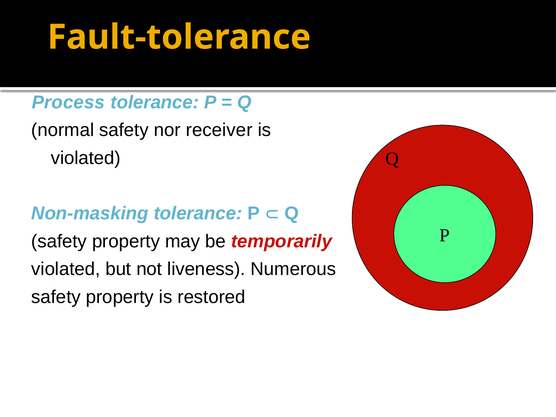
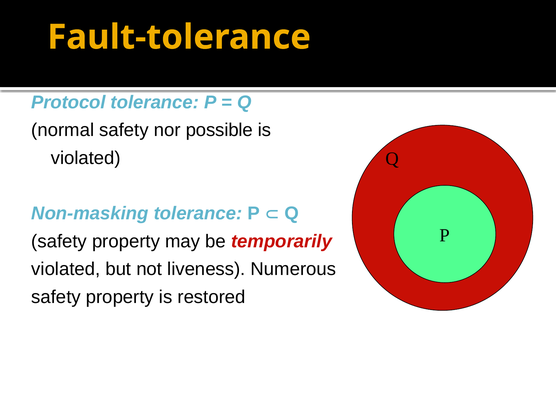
Process: Process -> Protocol
receiver: receiver -> possible
